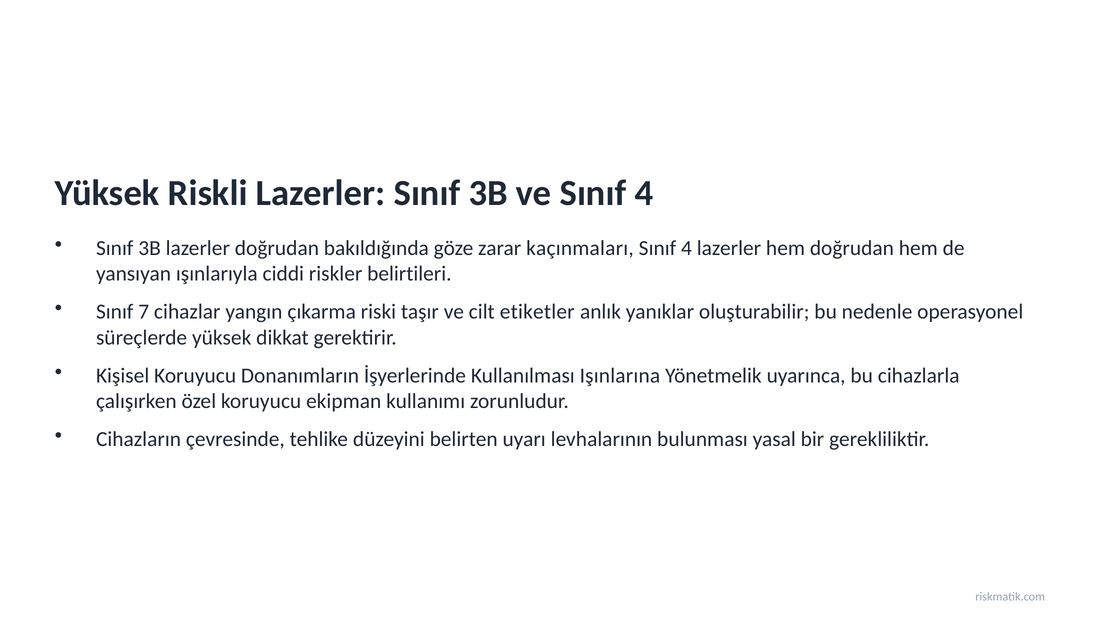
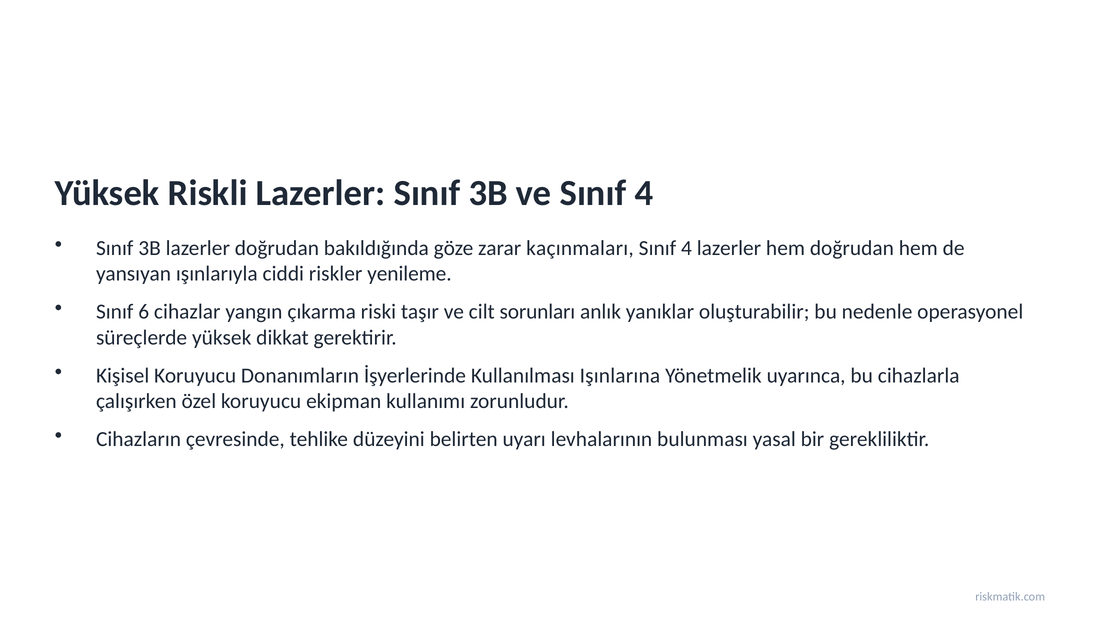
belirtileri: belirtileri -> yenileme
7: 7 -> 6
etiketler: etiketler -> sorunları
